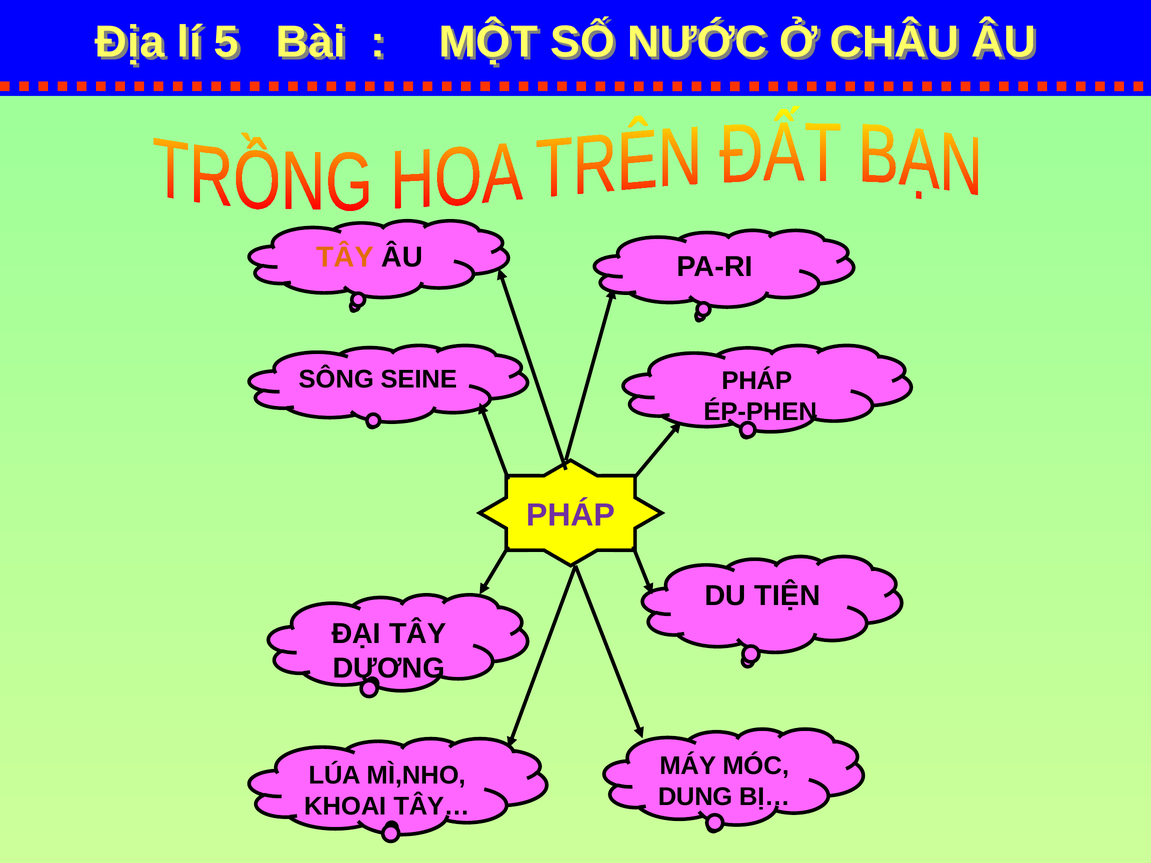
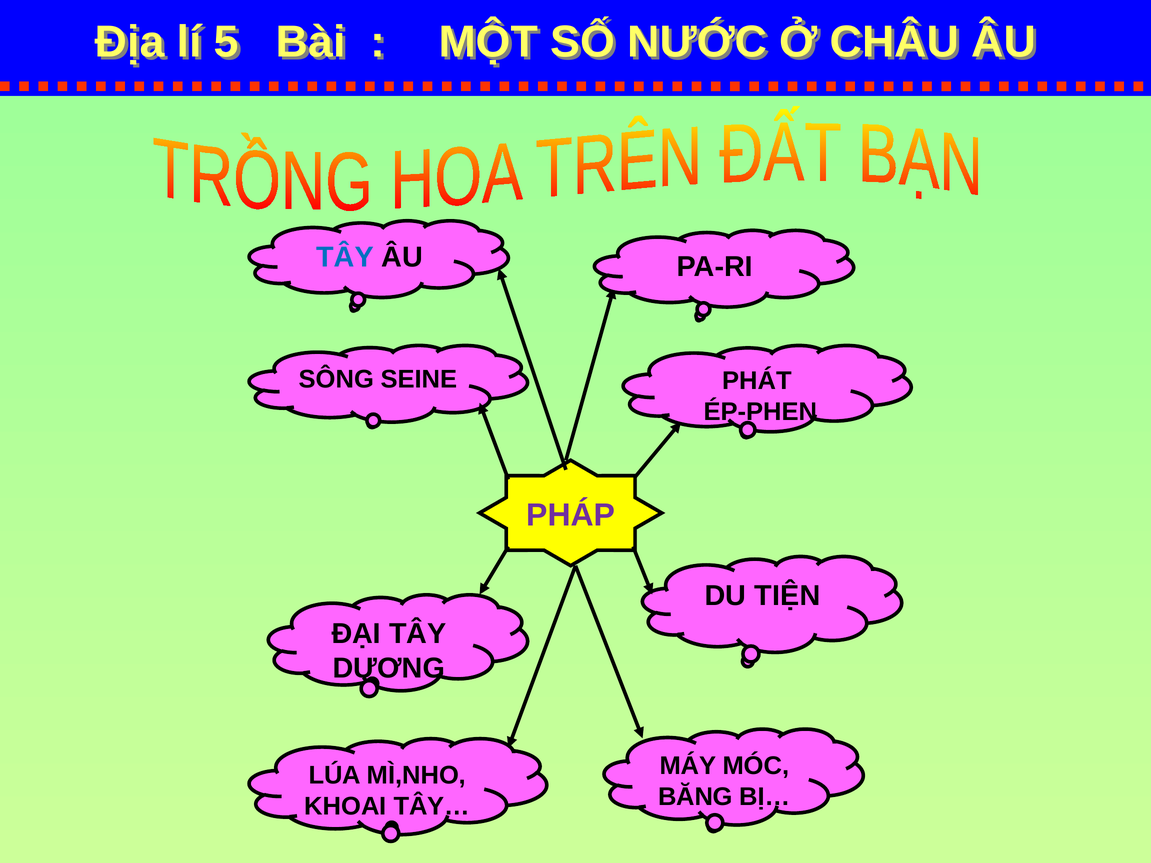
TÂY at (345, 257) colour: orange -> blue
SEINE PHÁP: PHÁP -> PHÁT
DUNG: DUNG -> BĂNG
